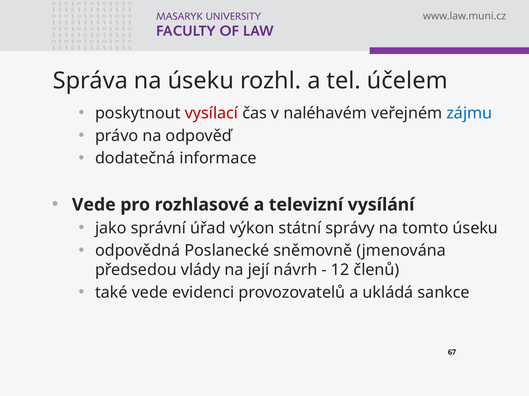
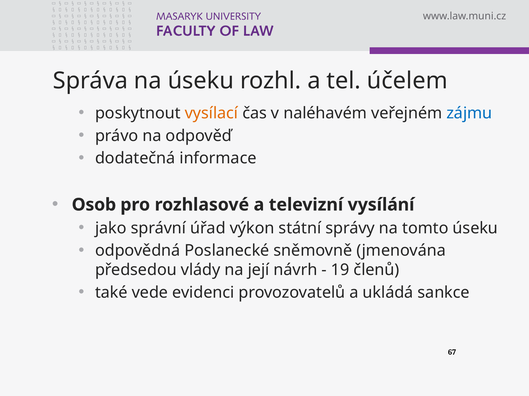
vysílací colour: red -> orange
Vede at (94, 205): Vede -> Osob
12: 12 -> 19
